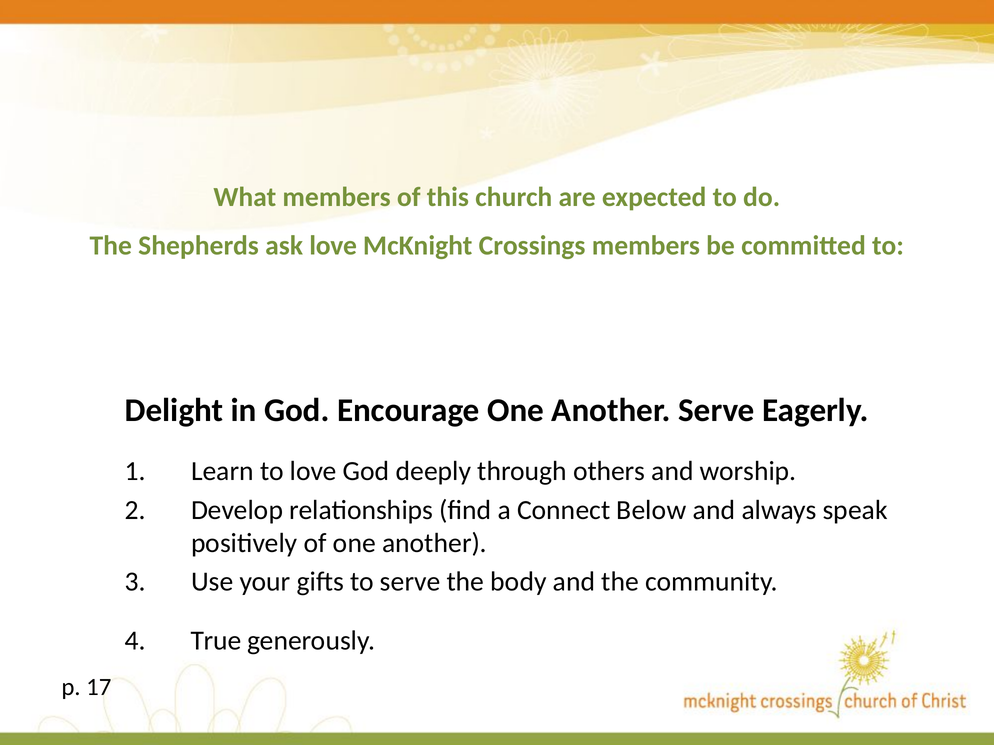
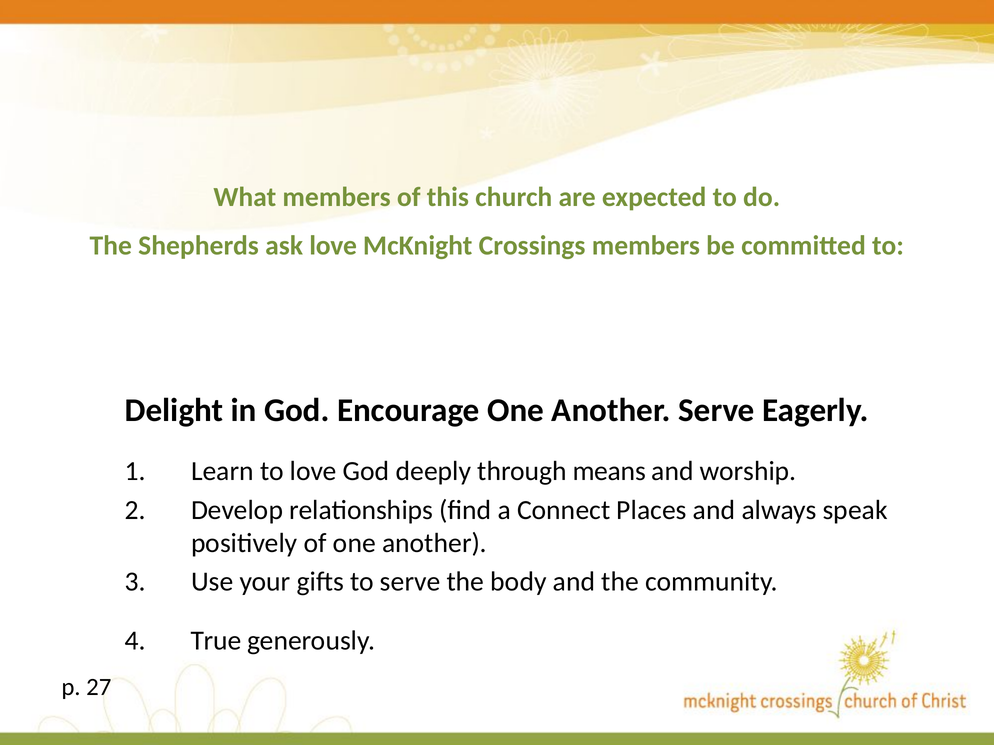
others: others -> means
Below: Below -> Places
17: 17 -> 27
